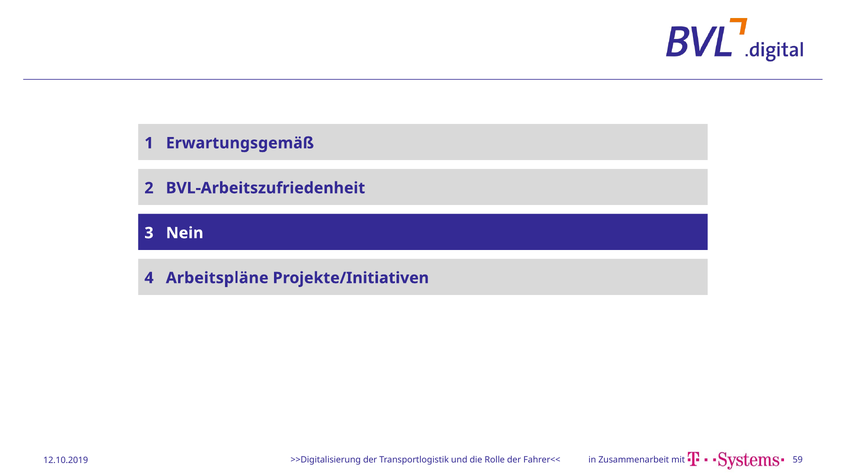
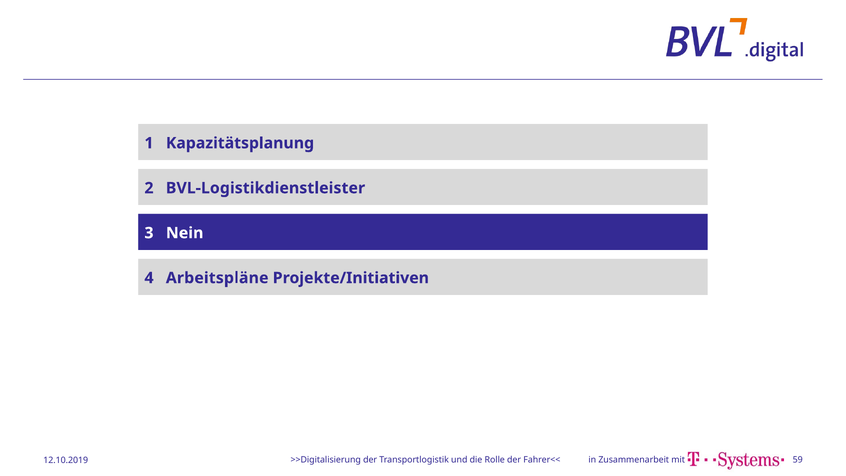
Erwartungsgemäß: Erwartungsgemäß -> Kapazitätsplanung
BVL-Arbeitszufriedenheit: BVL-Arbeitszufriedenheit -> BVL-Logistikdienstleister
